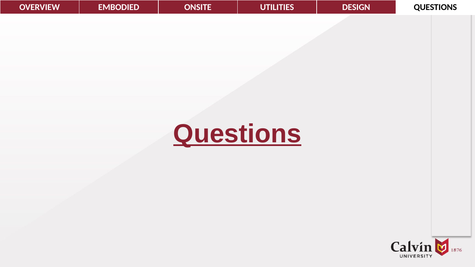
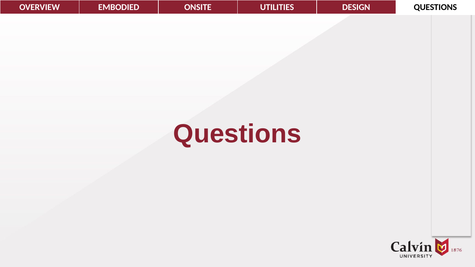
Questions at (237, 134) underline: present -> none
